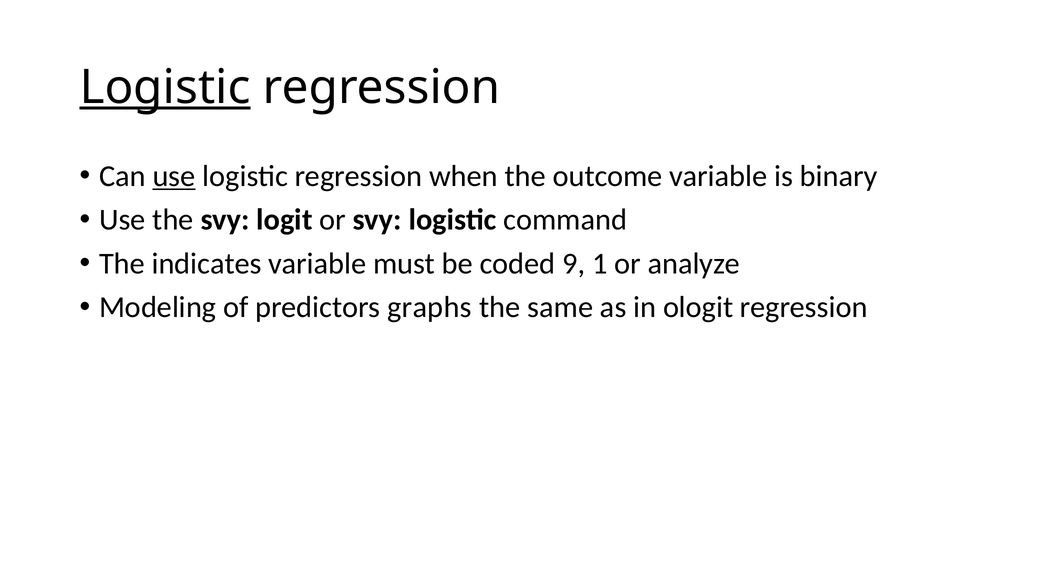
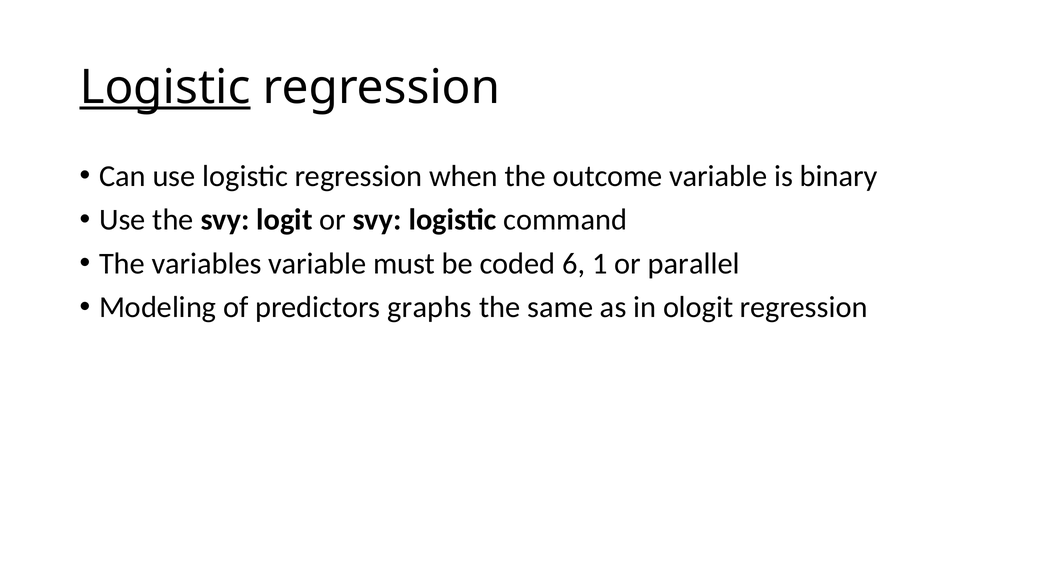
use at (174, 176) underline: present -> none
indicates: indicates -> variables
9: 9 -> 6
analyze: analyze -> parallel
